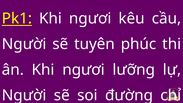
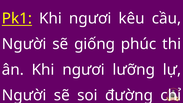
tuyên: tuyên -> giống
